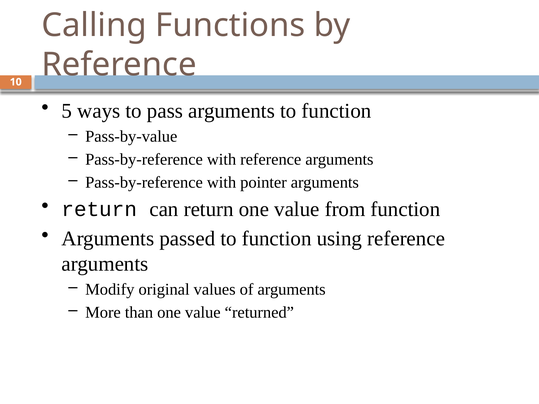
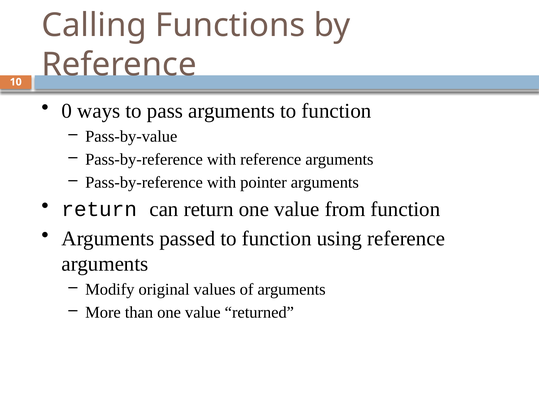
5: 5 -> 0
